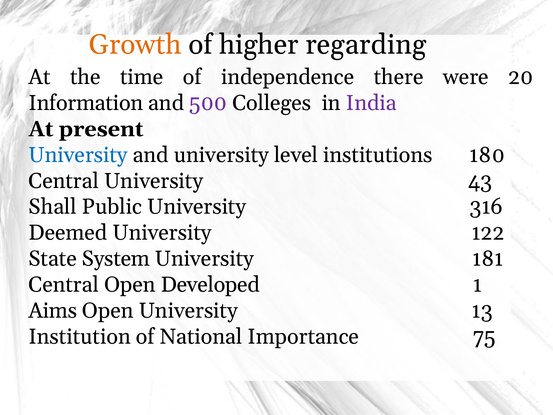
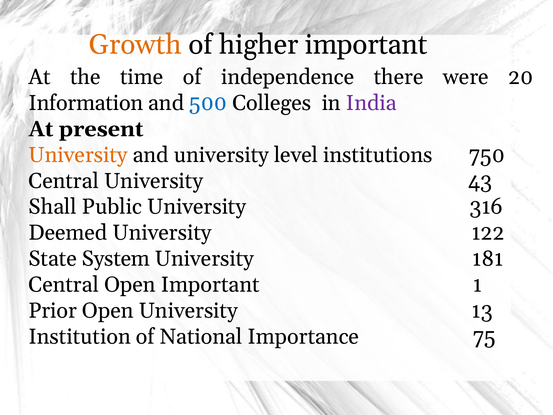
higher regarding: regarding -> important
500 colour: purple -> blue
University at (78, 155) colour: blue -> orange
180: 180 -> 750
Open Developed: Developed -> Important
Aims: Aims -> Prior
